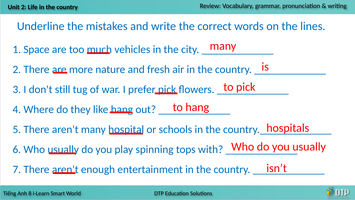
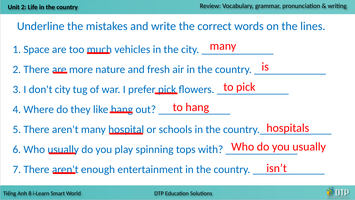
don't still: still -> city
